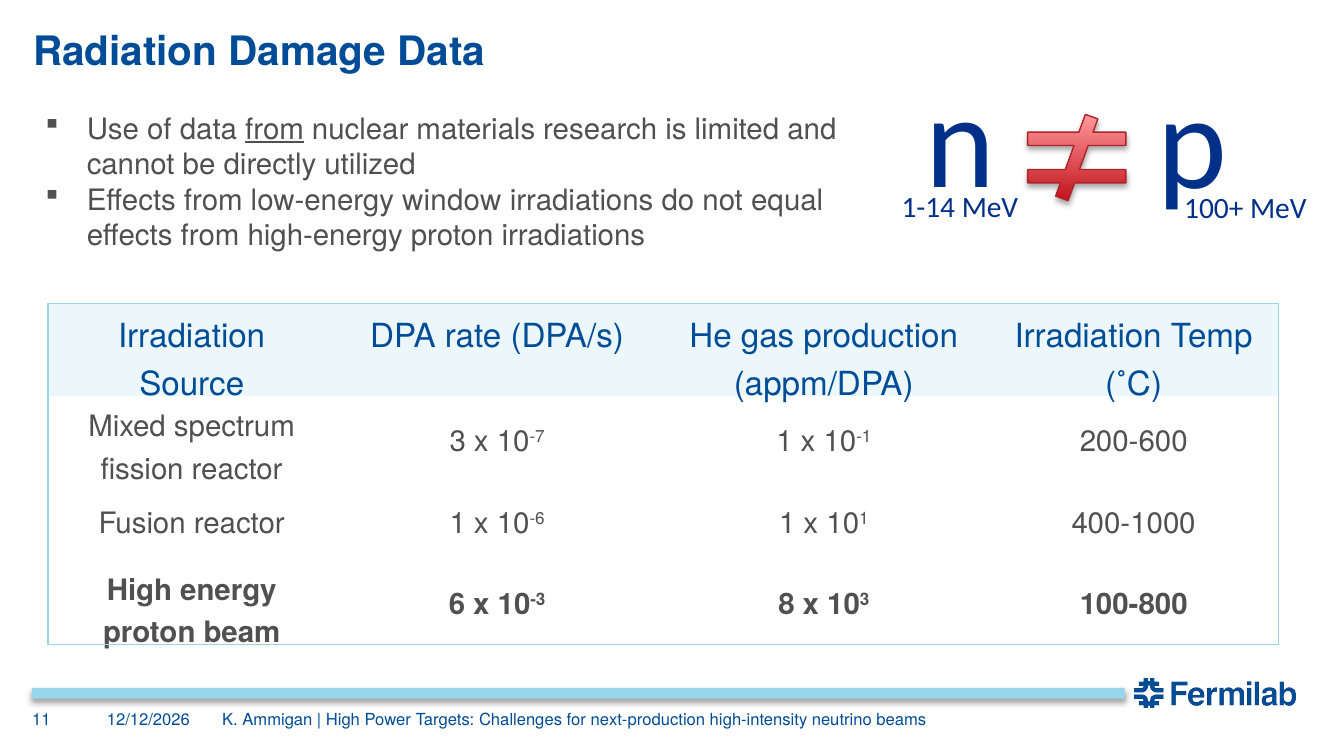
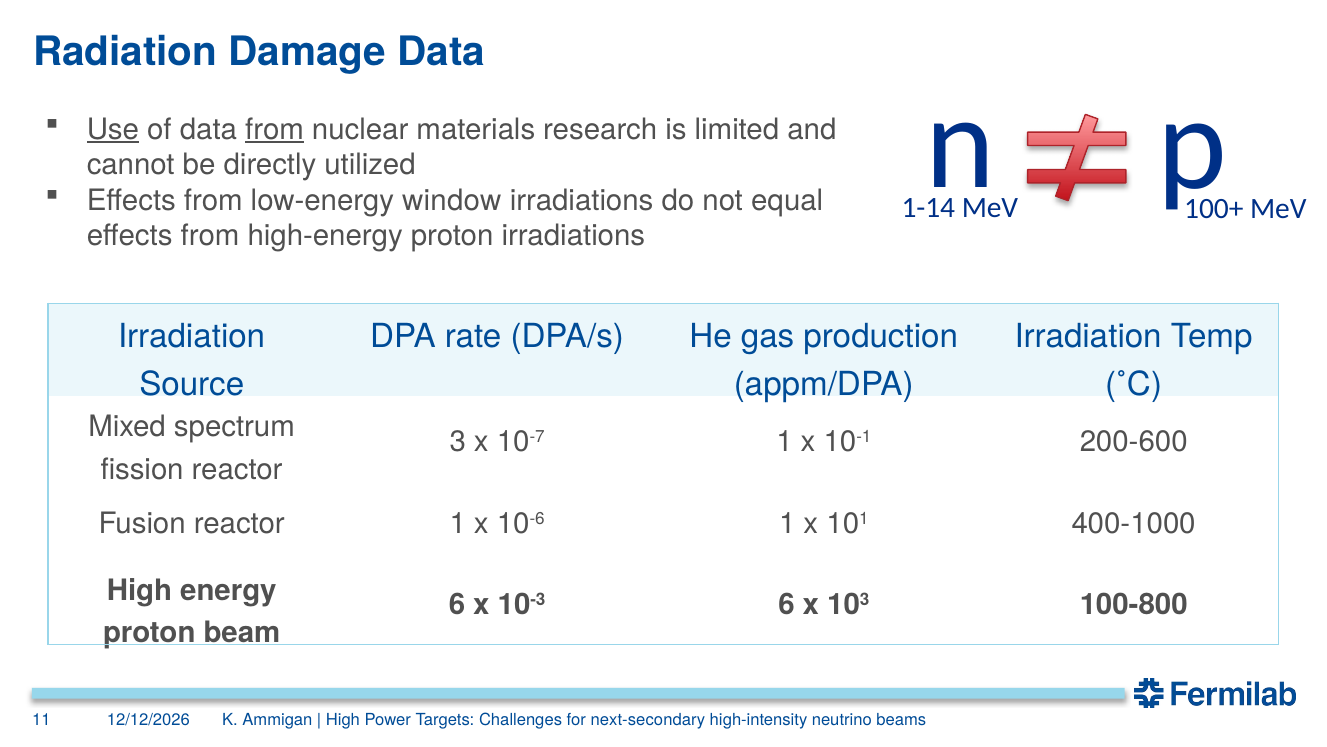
Use underline: none -> present
10-3 8: 8 -> 6
next-production: next-production -> next-secondary
